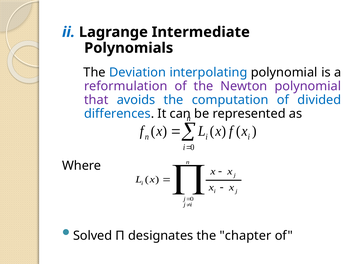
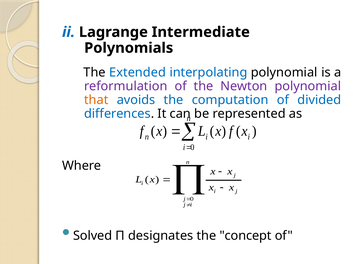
Deviation: Deviation -> Extended
that colour: purple -> orange
chapter: chapter -> concept
